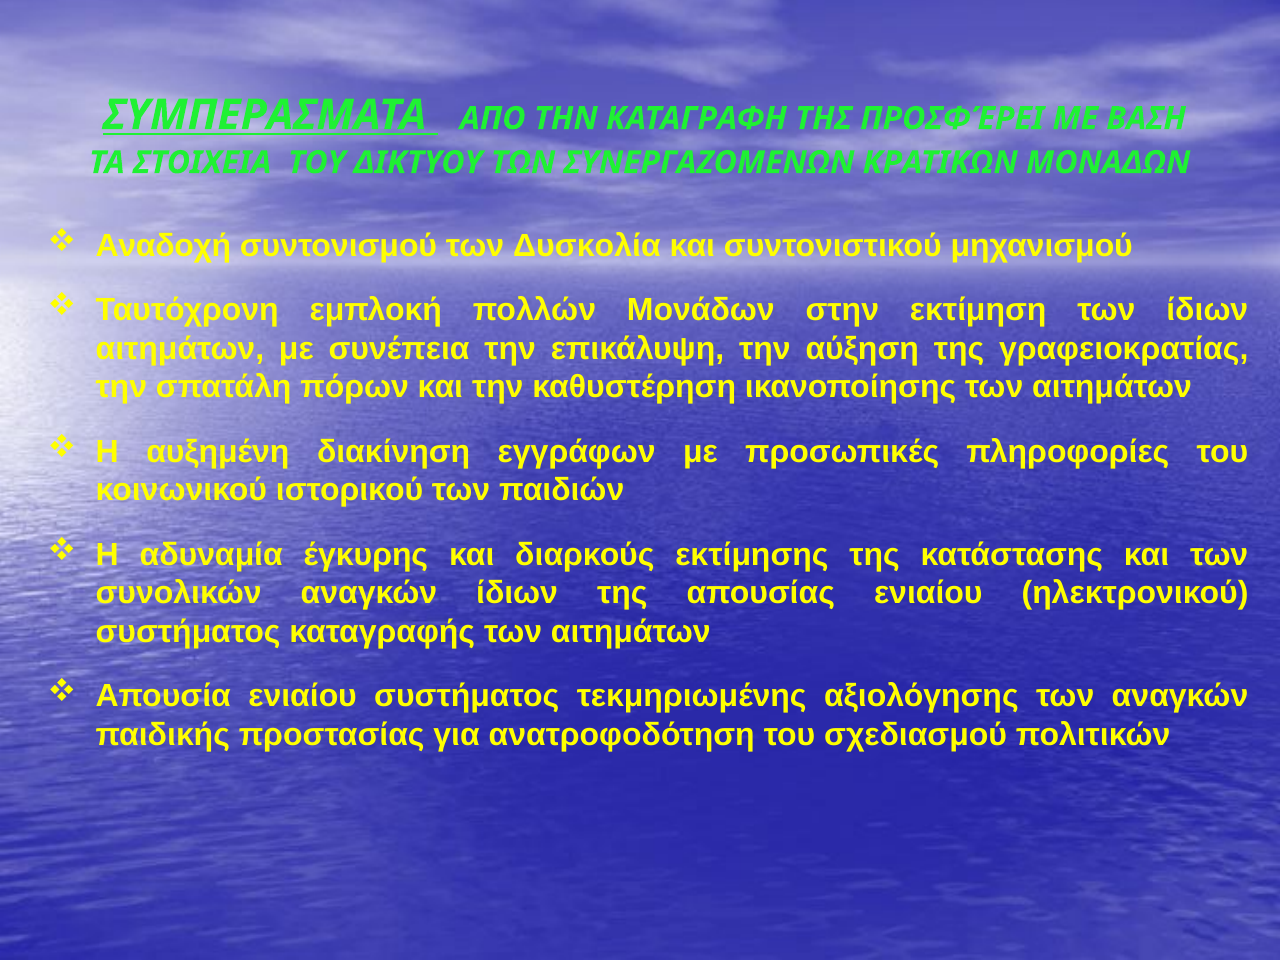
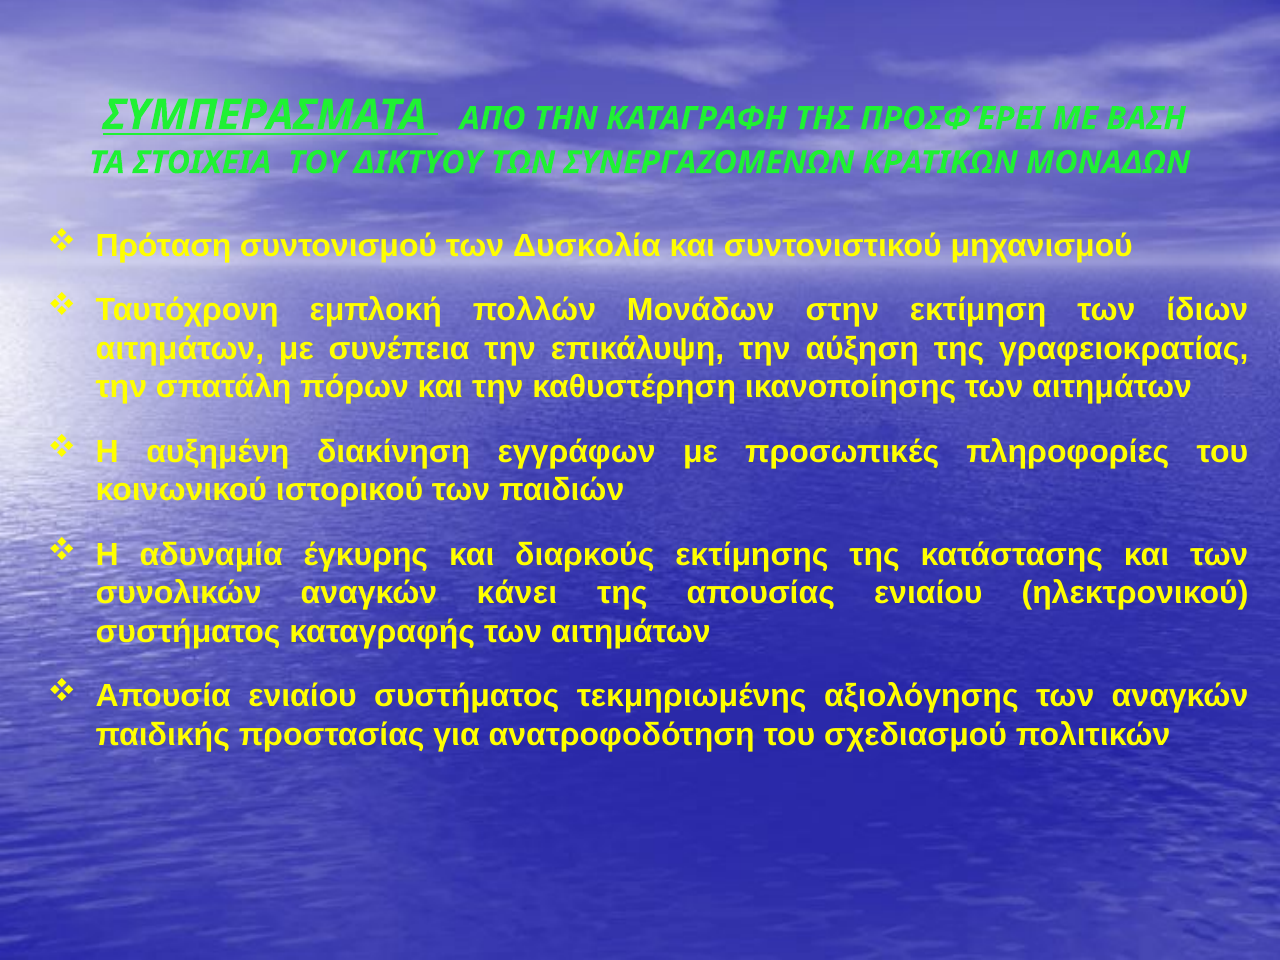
Αναδοχή: Αναδοχή -> Πρόταση
αναγκών ίδιων: ίδιων -> κάνει
